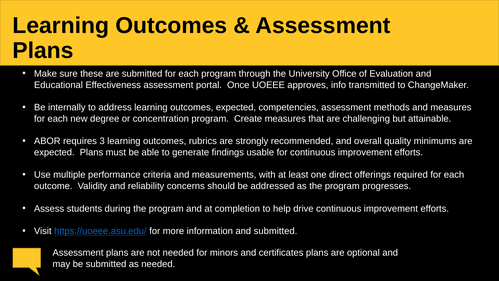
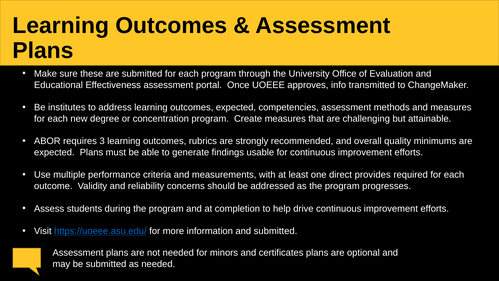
internally: internally -> institutes
offerings: offerings -> provides
